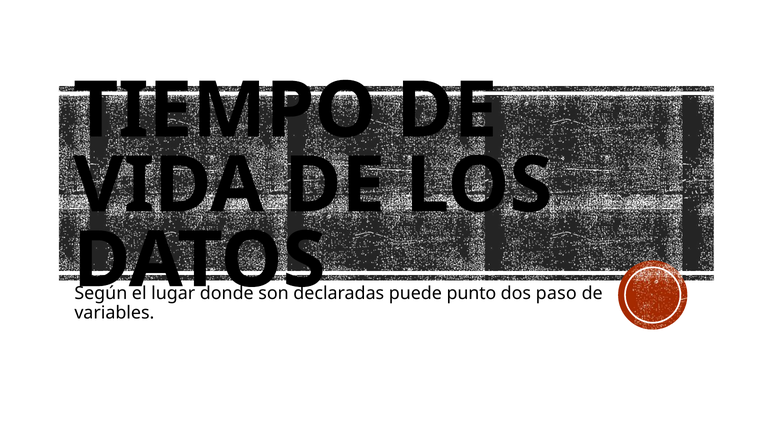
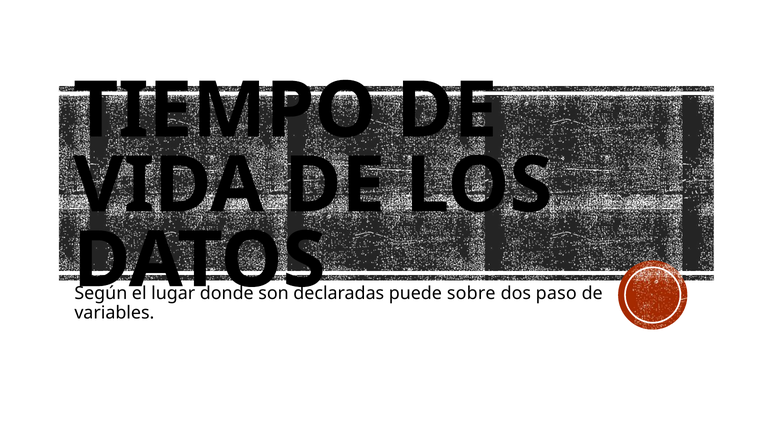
punto: punto -> sobre
